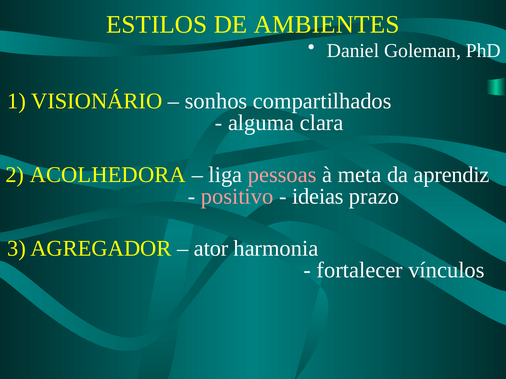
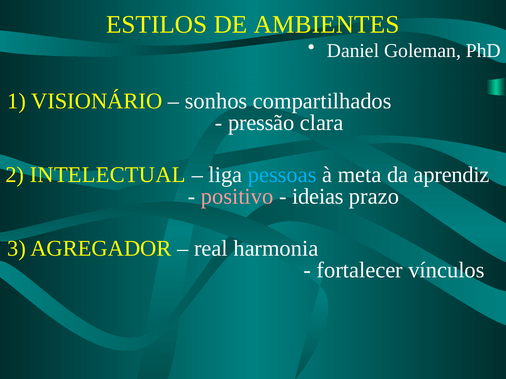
alguma: alguma -> pressão
ACOLHEDORA: ACOLHEDORA -> INTELECTUAL
pessoas colour: pink -> light blue
ator: ator -> real
